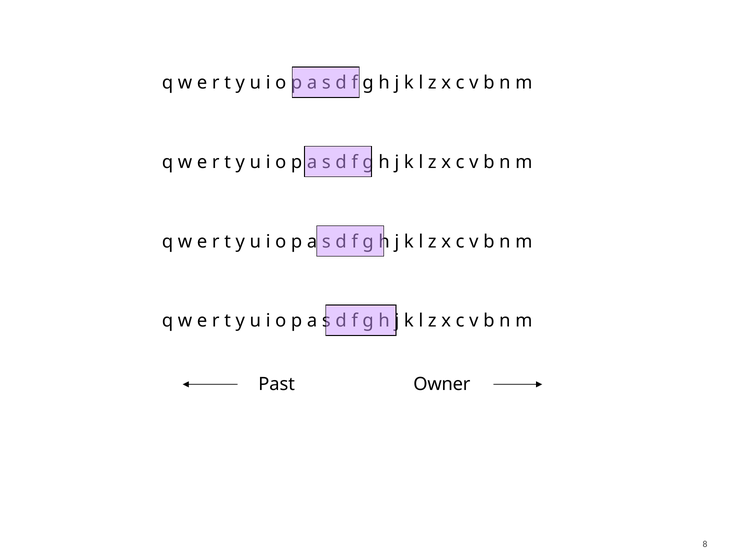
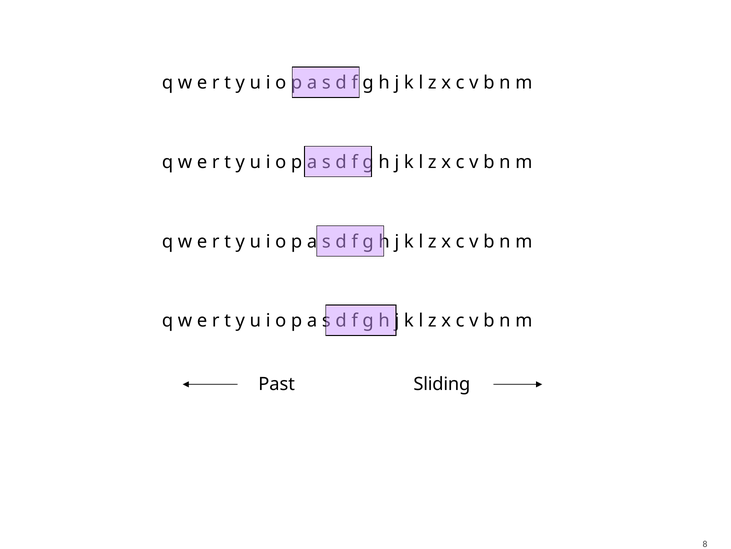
Owner: Owner -> Sliding
